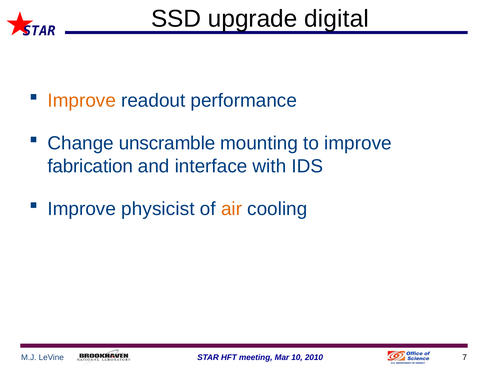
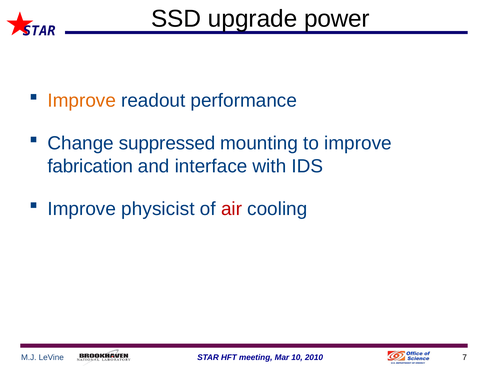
digital: digital -> power
unscramble: unscramble -> suppressed
air colour: orange -> red
